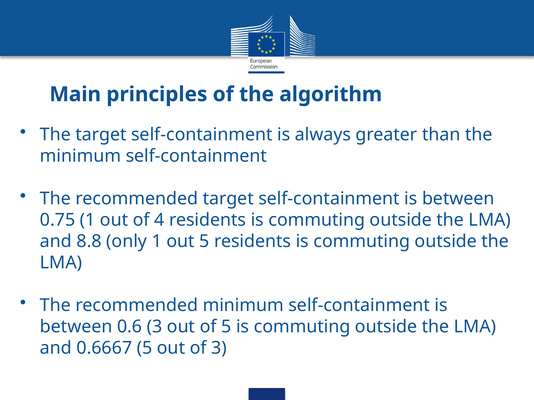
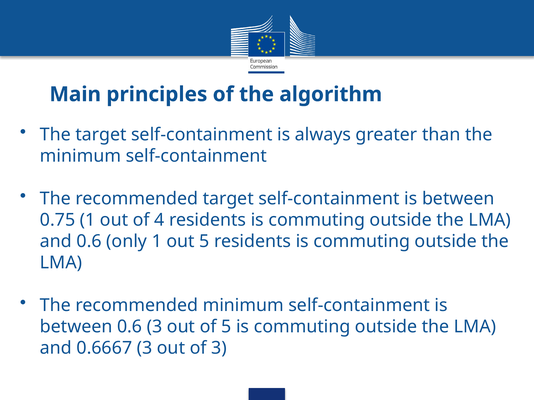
and 8.8: 8.8 -> 0.6
0.6667 5: 5 -> 3
